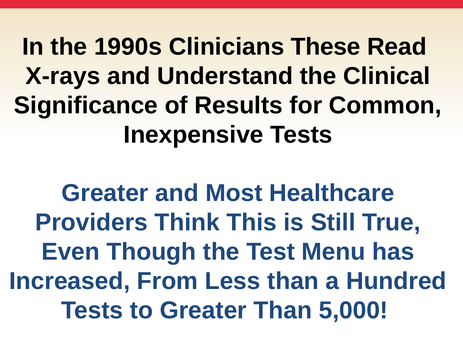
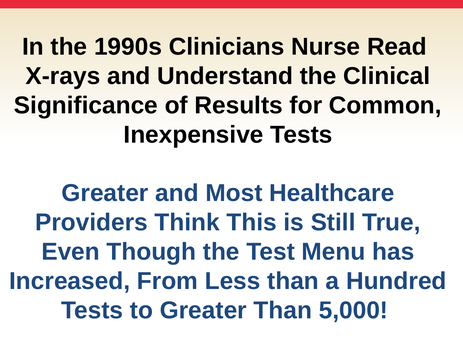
These: These -> Nurse
